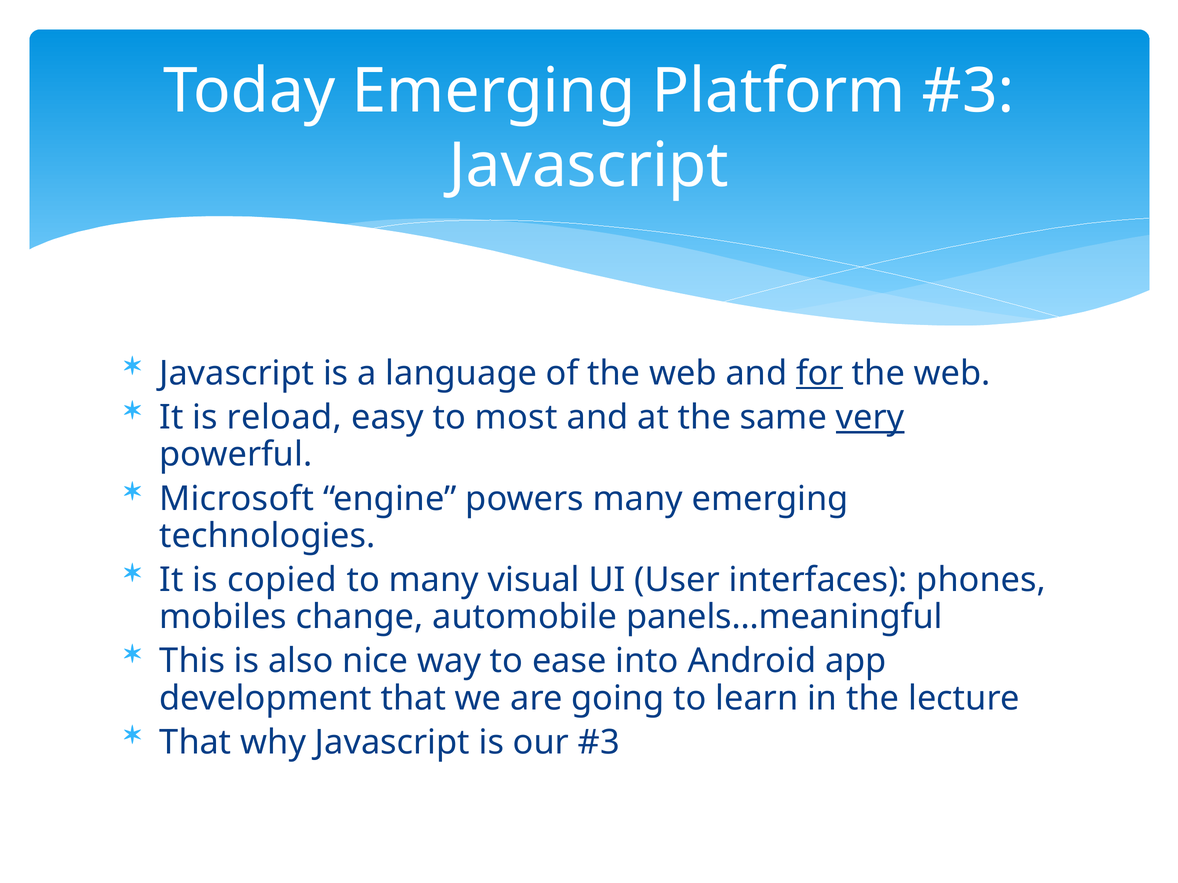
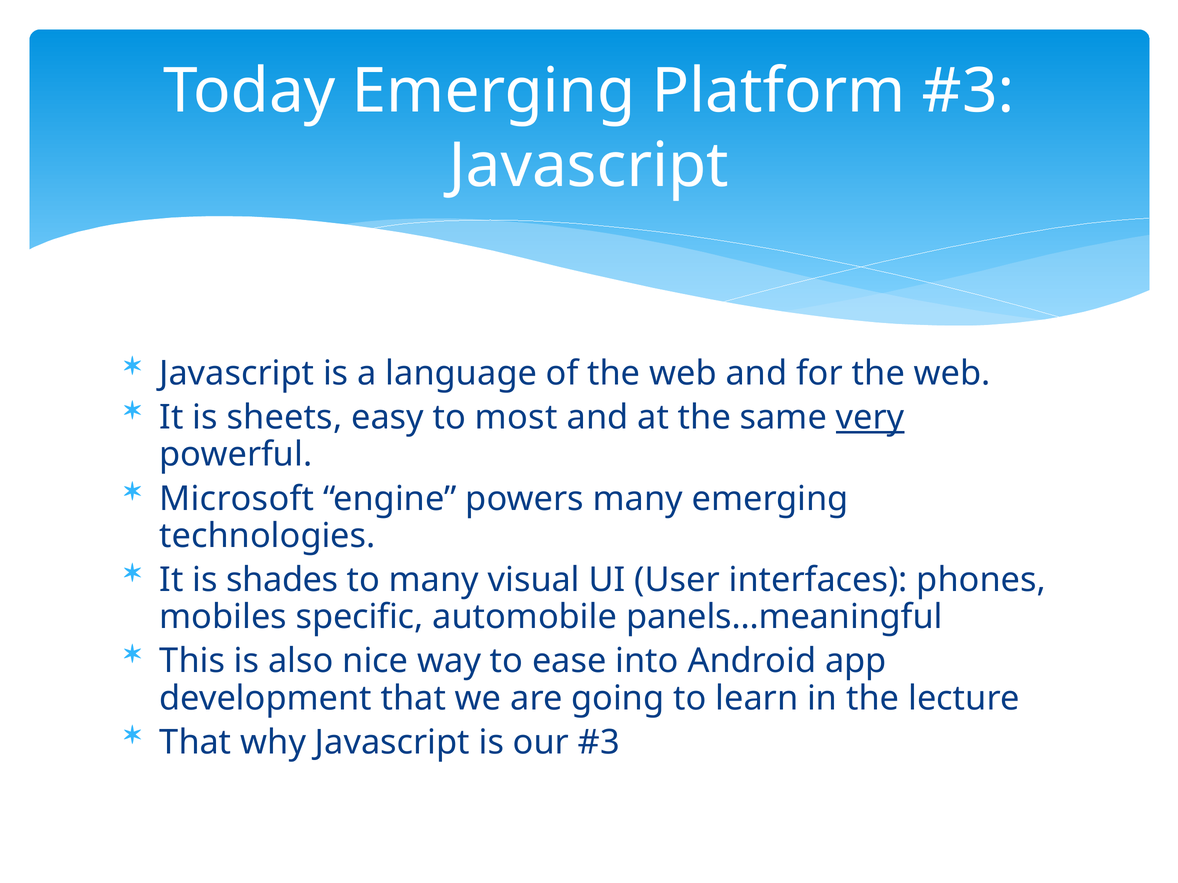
for underline: present -> none
reload: reload -> sheets
copied: copied -> shades
change: change -> specific
